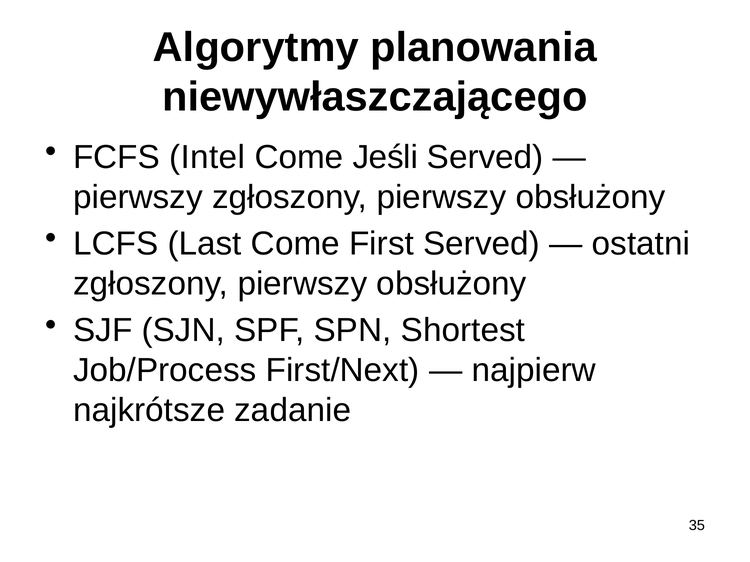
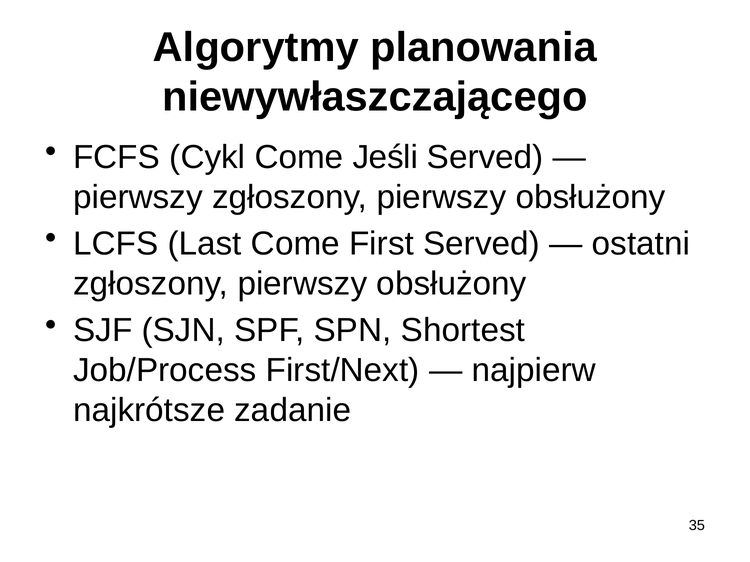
Intel: Intel -> Cykl
